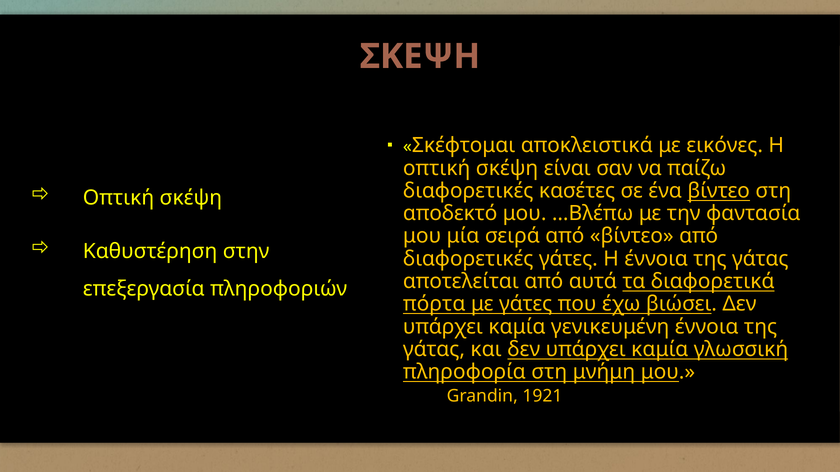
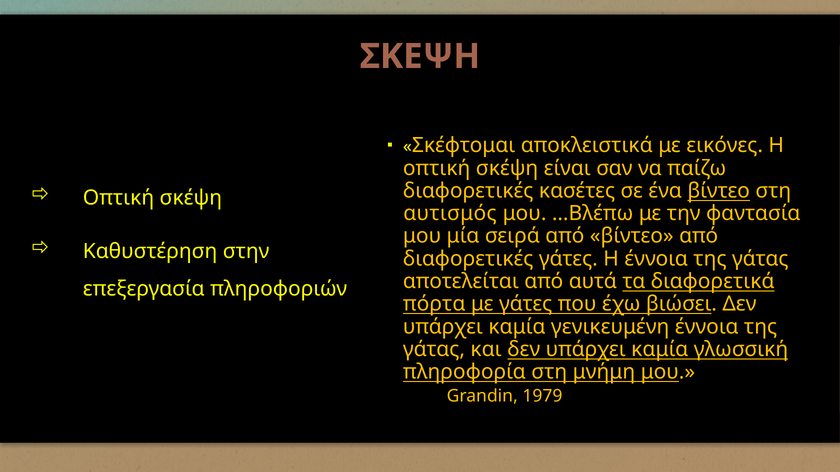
αποδεκτό: αποδεκτό -> αυτισμός
1921: 1921 -> 1979
